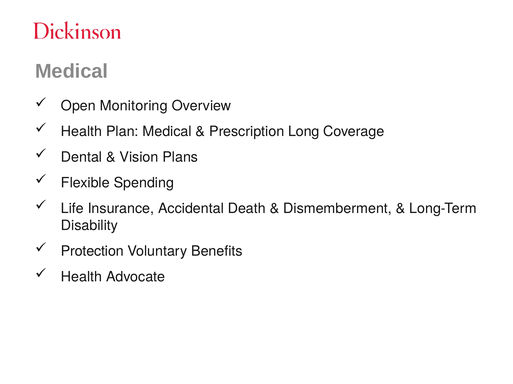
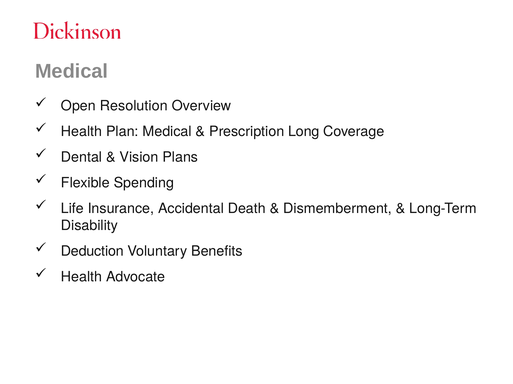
Monitoring: Monitoring -> Resolution
Protection: Protection -> Deduction
